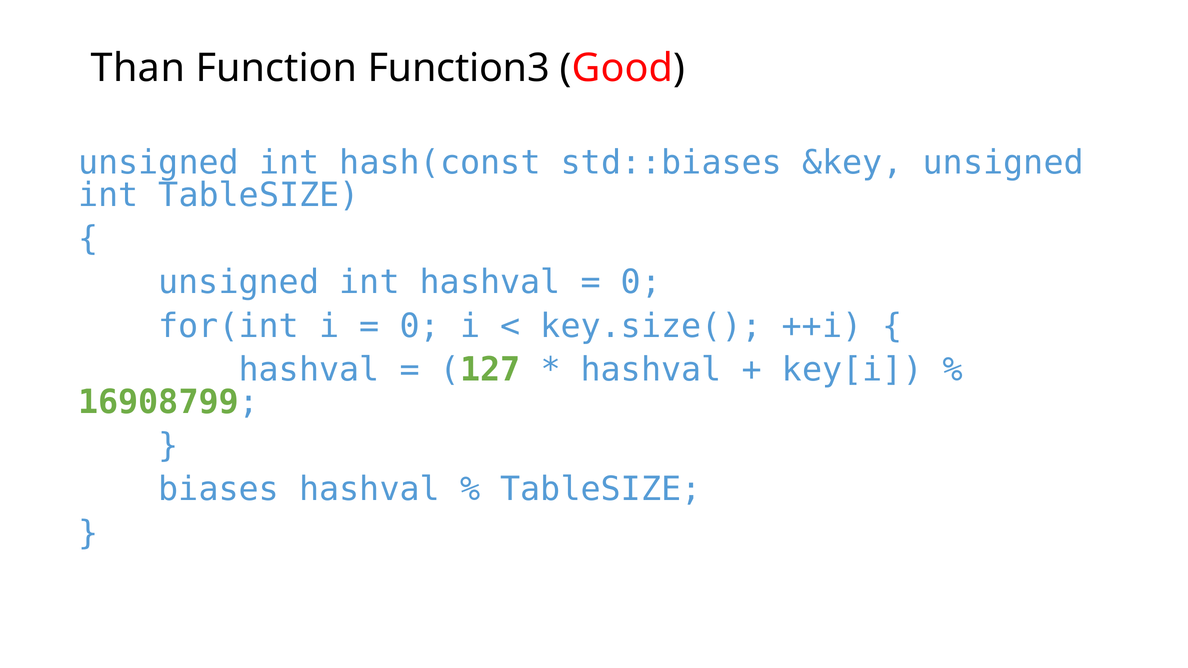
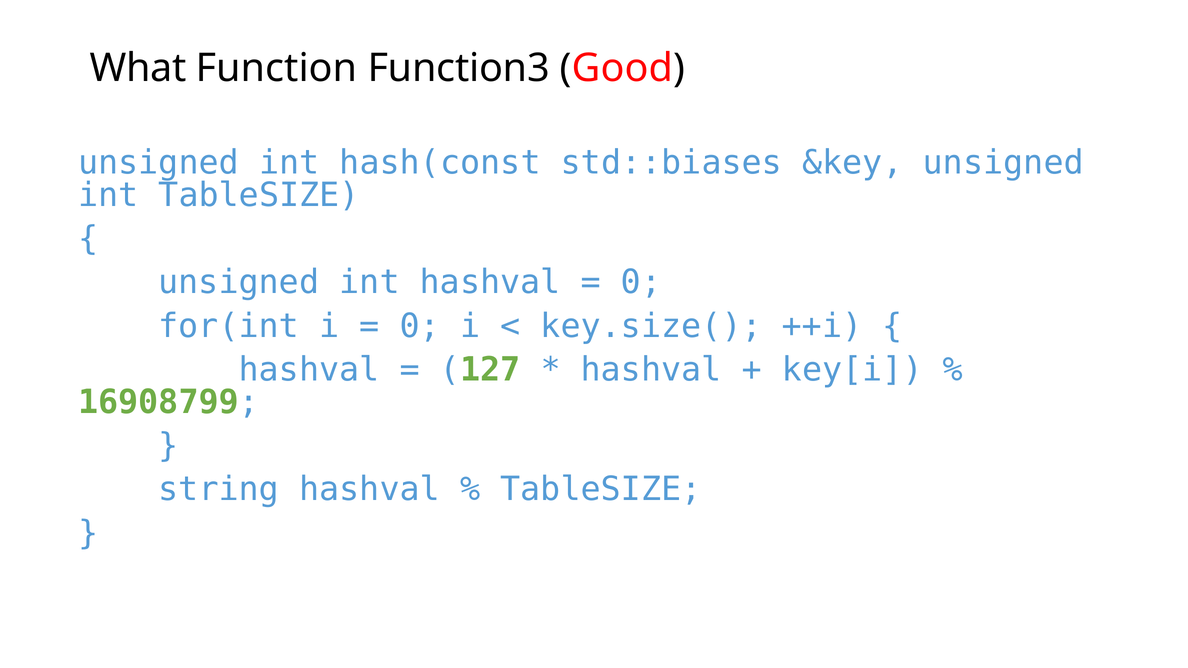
Than: Than -> What
biases: biases -> string
